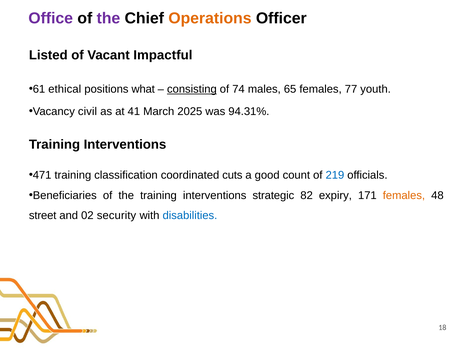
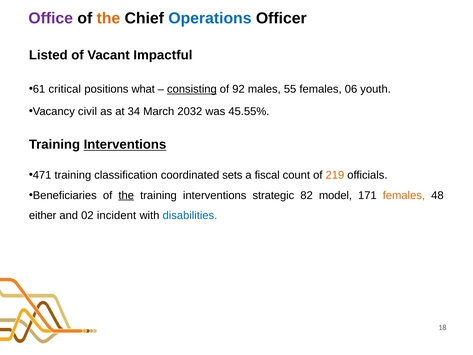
the at (108, 18) colour: purple -> orange
Operations colour: orange -> blue
ethical: ethical -> critical
74: 74 -> 92
65: 65 -> 55
77: 77 -> 06
41: 41 -> 34
2025: 2025 -> 2032
94.31%: 94.31% -> 45.55%
Interventions at (125, 144) underline: none -> present
cuts: cuts -> sets
good: good -> fiscal
219 colour: blue -> orange
the at (126, 195) underline: none -> present
expiry: expiry -> model
street: street -> either
security: security -> incident
